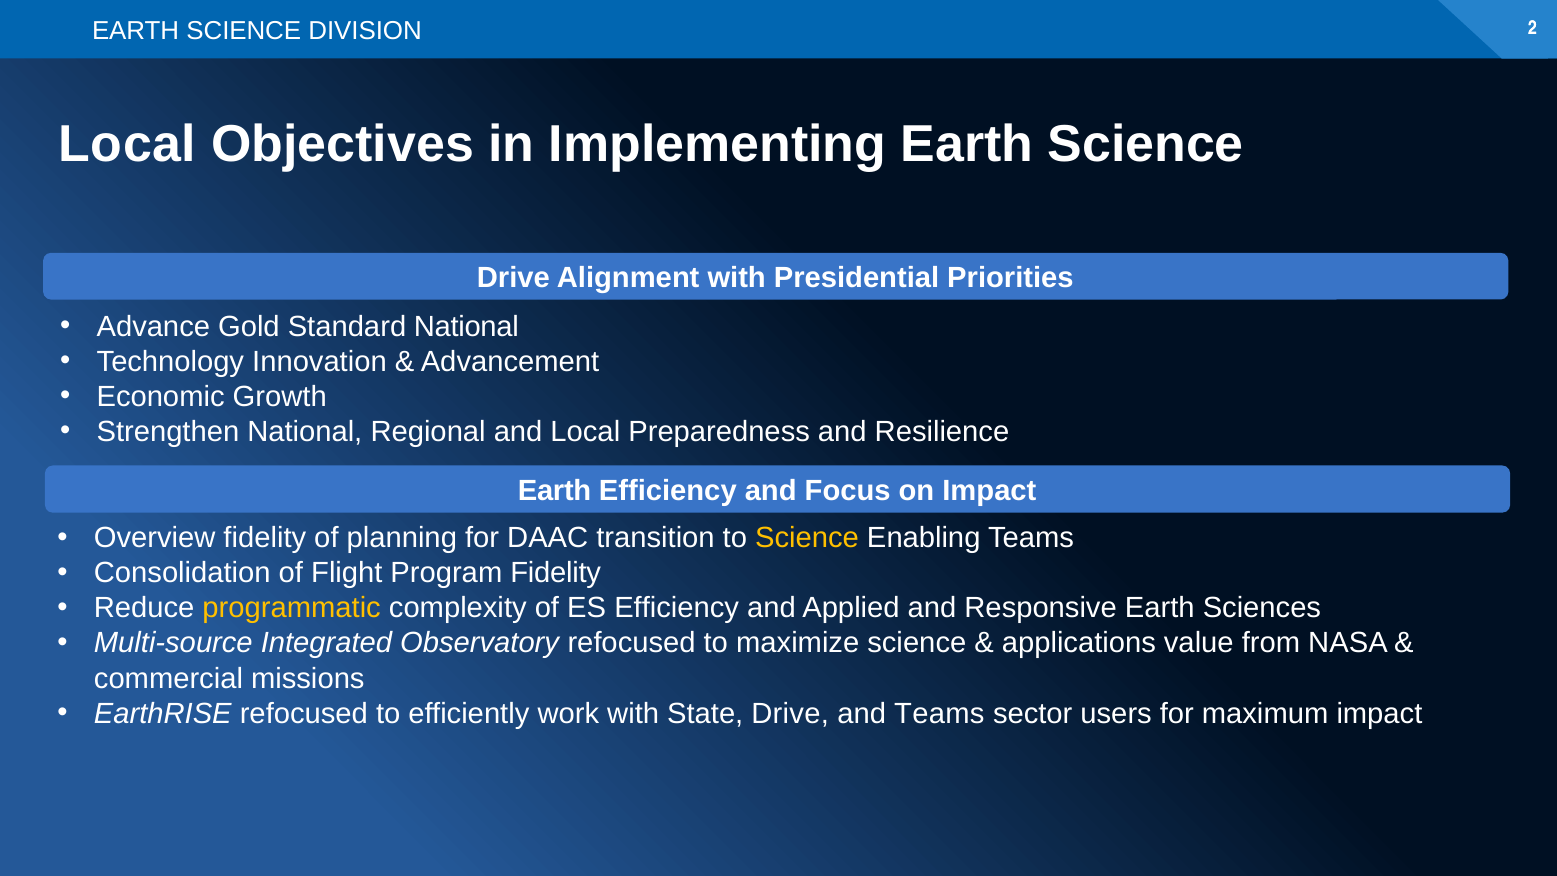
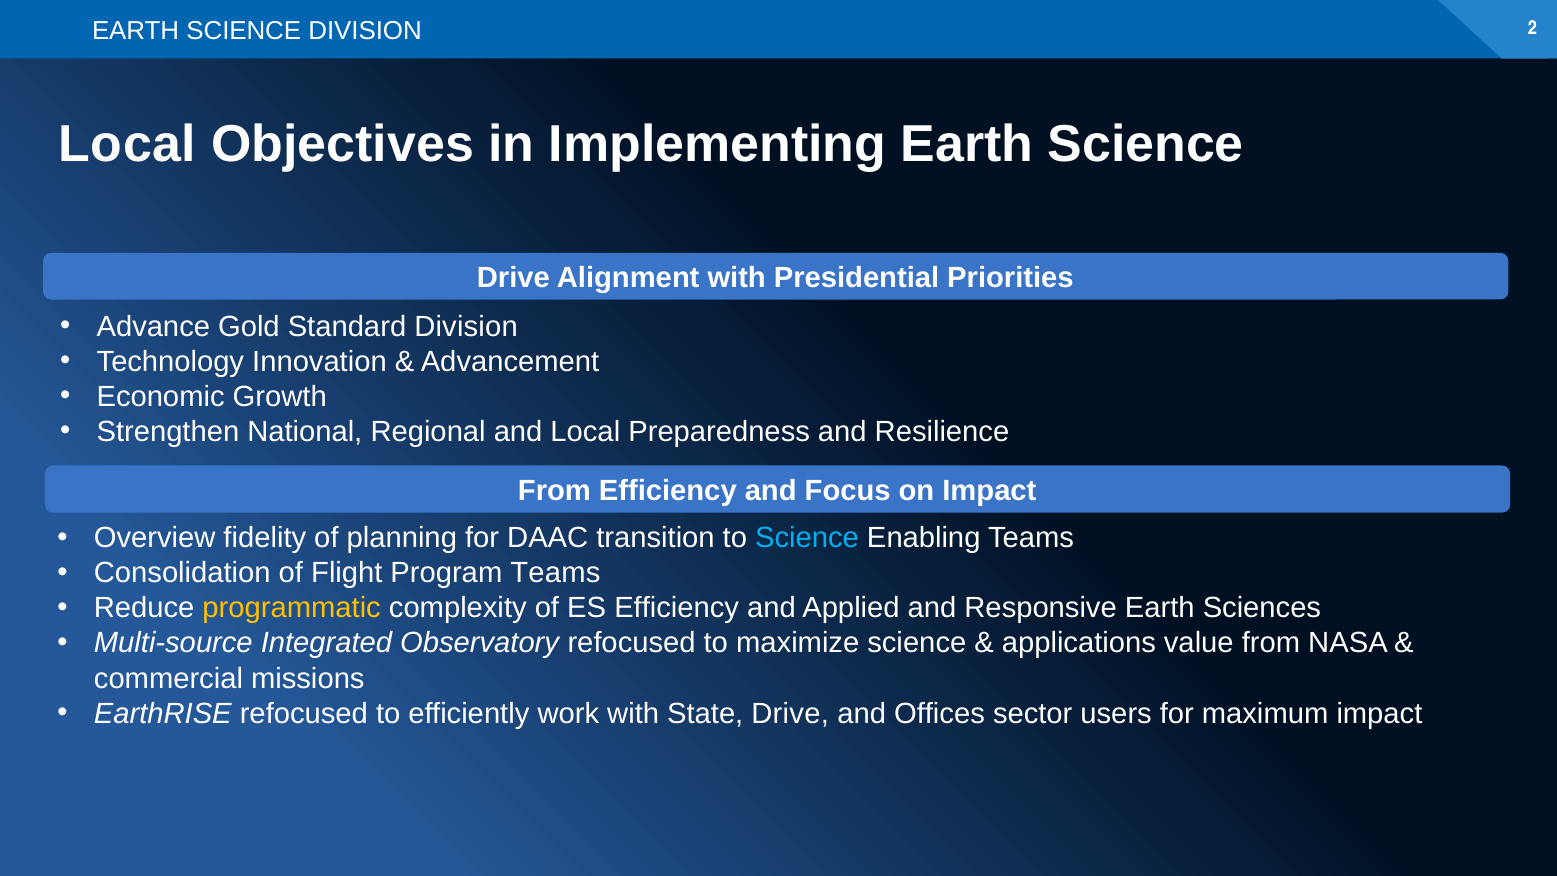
Standard National: National -> Division
Earth at (555, 491): Earth -> From
Science at (807, 538) colour: yellow -> light blue
Program Fidelity: Fidelity -> Teams
and Teams: Teams -> Offices
